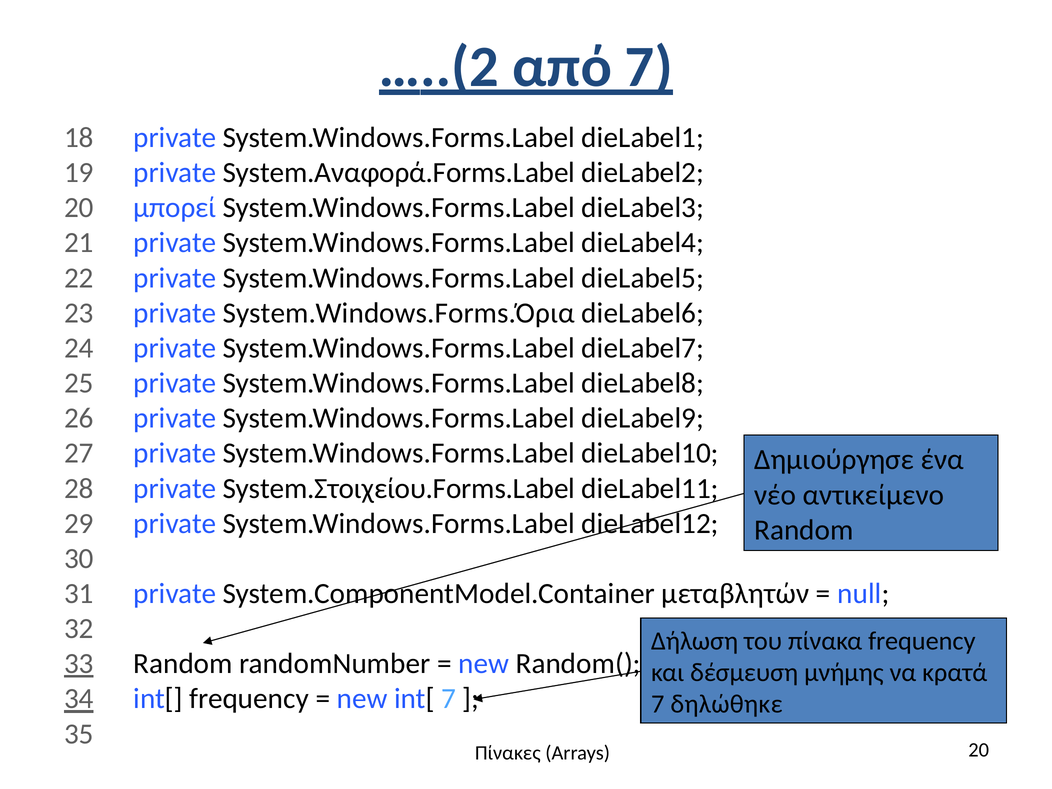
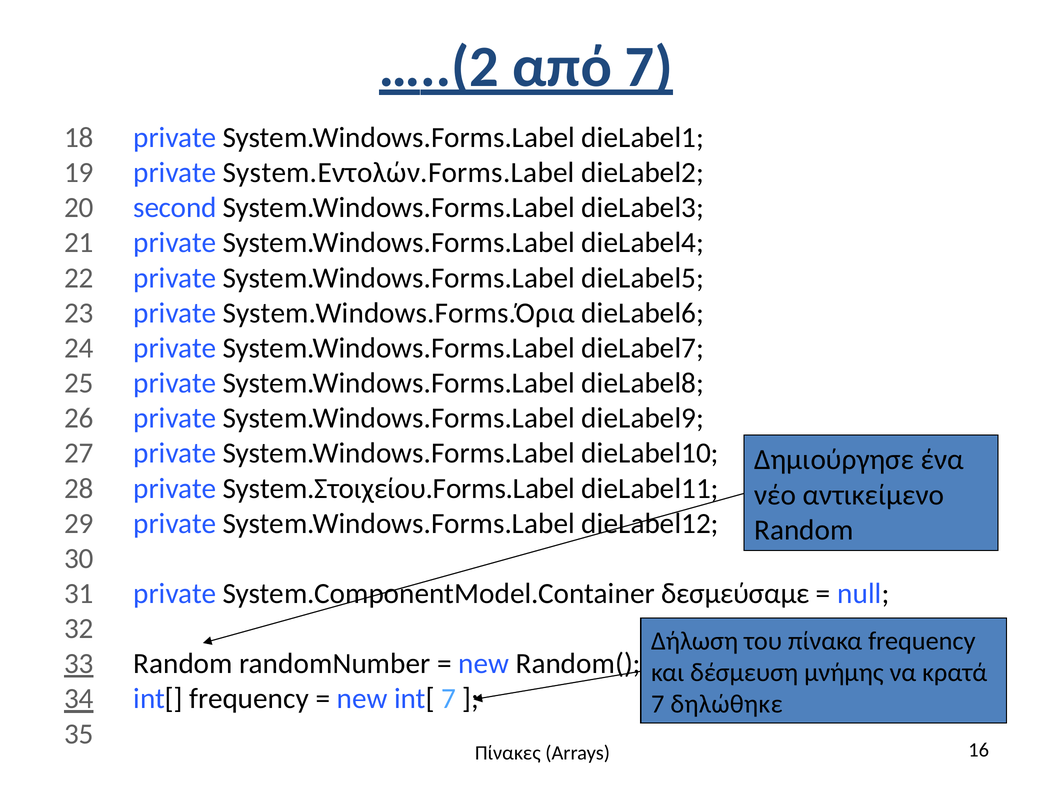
System.Αναφορά.Forms.Label: System.Αναφορά.Forms.Label -> System.Εντολών.Forms.Label
μπορεί: μπορεί -> second
μεταβλητών: μεταβλητών -> δεσμεύσαμε
Arrays 20: 20 -> 16
